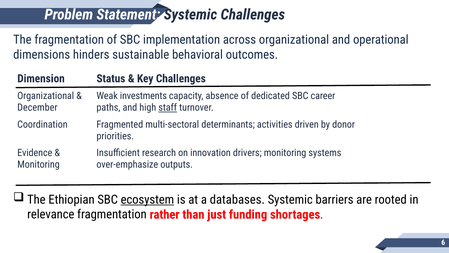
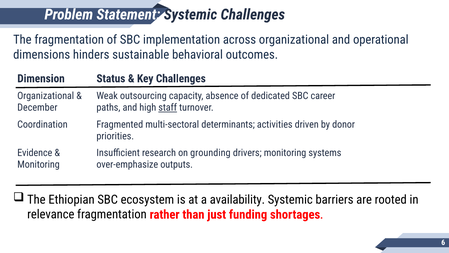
investments: investments -> outsourcing
innovation: innovation -> grounding
ecosystem underline: present -> none
databases: databases -> availability
